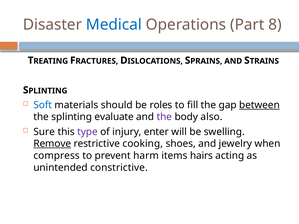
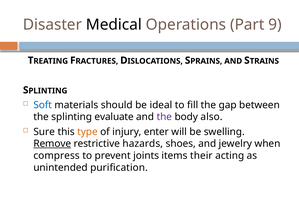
Medical colour: blue -> black
8: 8 -> 9
roles: roles -> ideal
between underline: present -> none
type colour: purple -> orange
cooking: cooking -> hazards
harm: harm -> joints
hairs: hairs -> their
constrictive: constrictive -> purification
